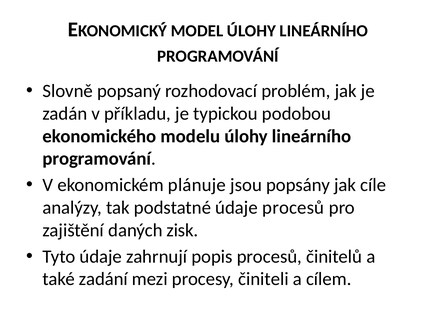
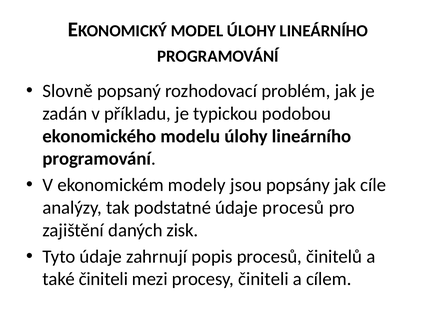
plánuje: plánuje -> modely
také zadání: zadání -> činiteli
